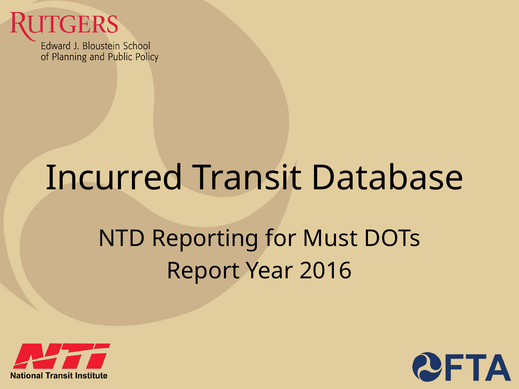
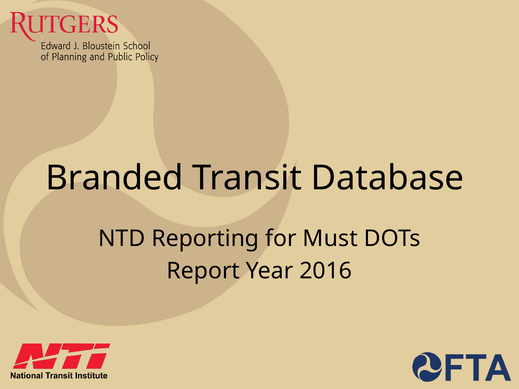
Incurred: Incurred -> Branded
